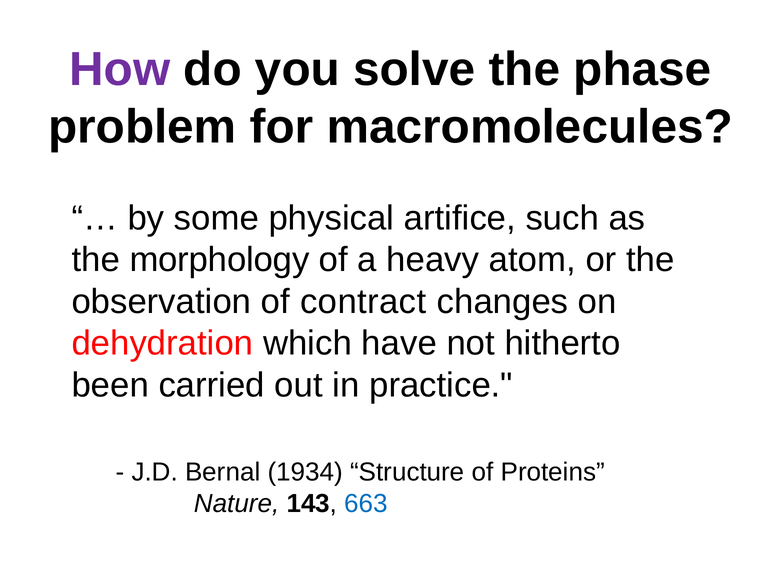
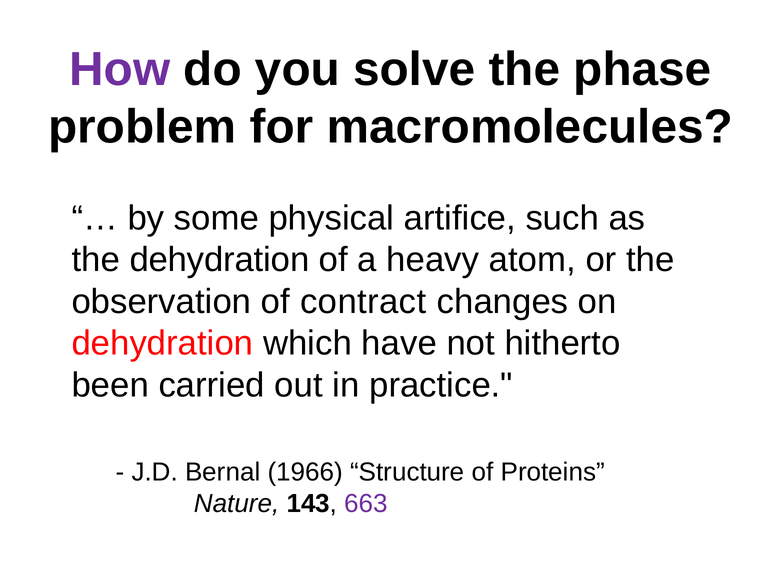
the morphology: morphology -> dehydration
1934: 1934 -> 1966
663 colour: blue -> purple
